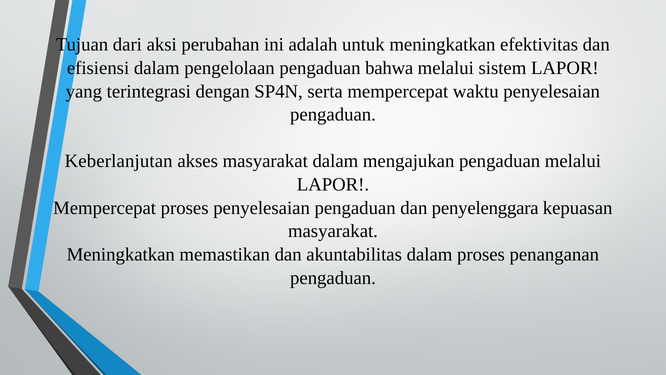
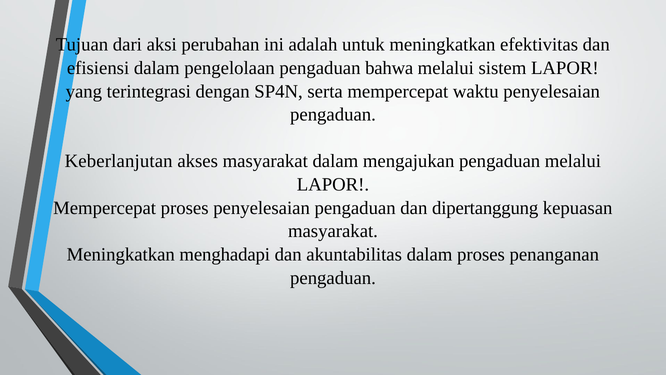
penyelenggara: penyelenggara -> dipertanggung
memastikan: memastikan -> menghadapi
